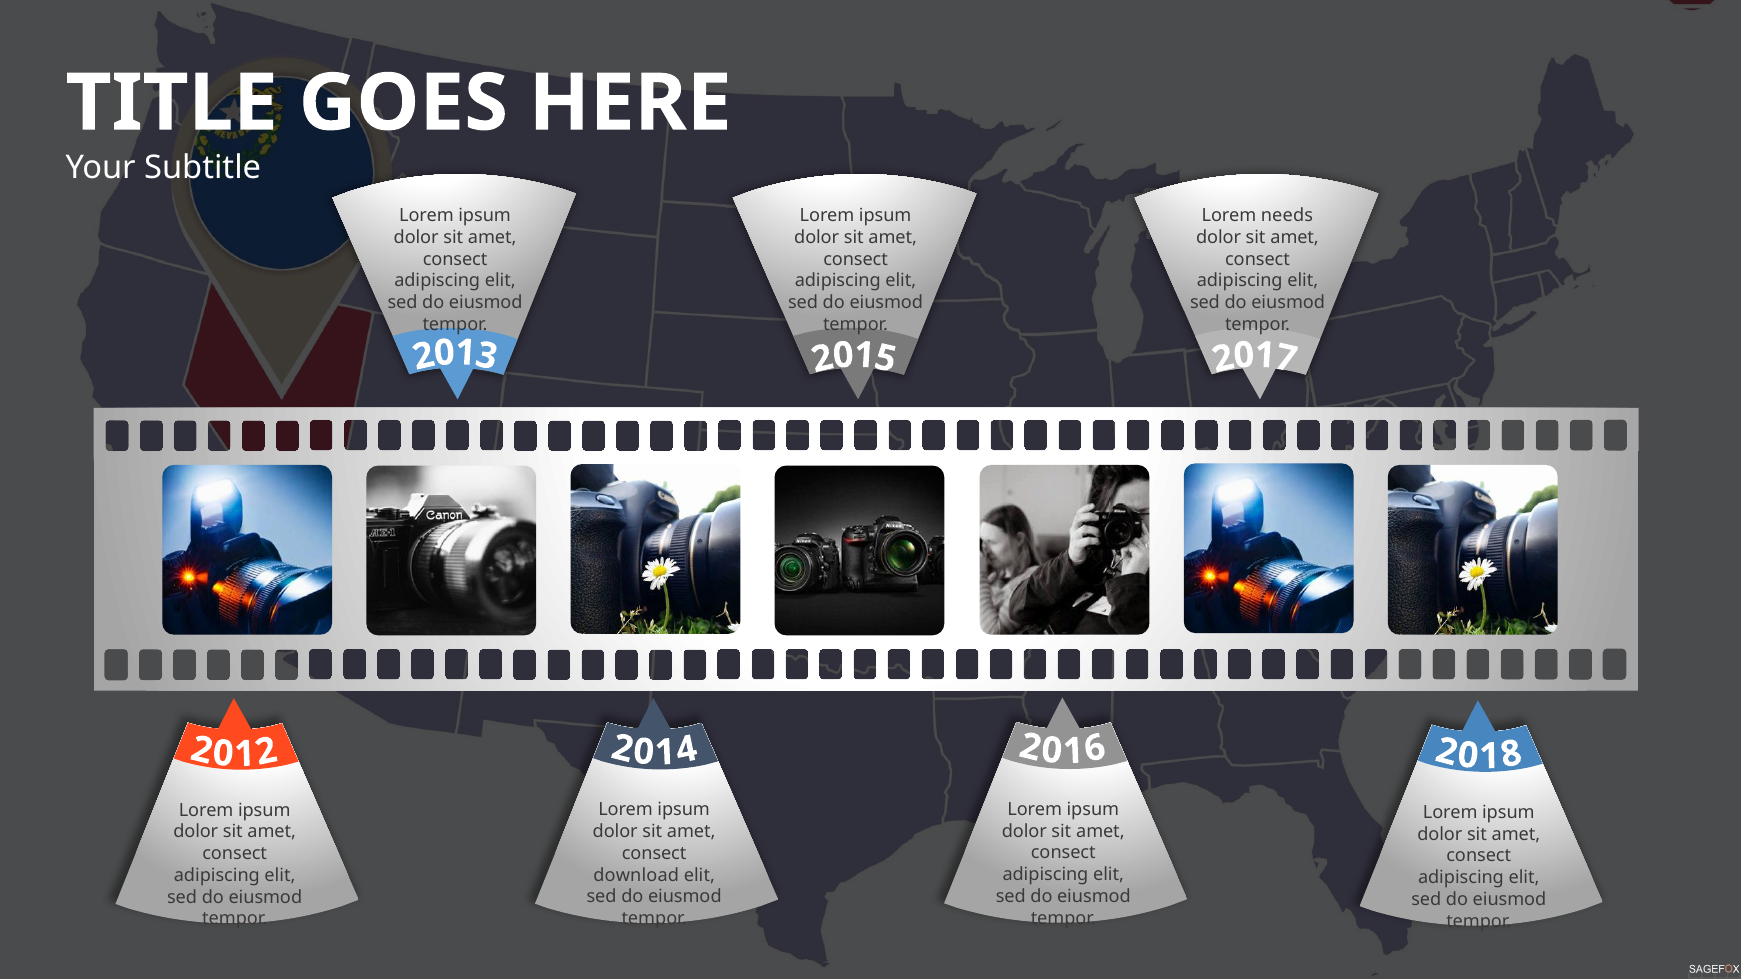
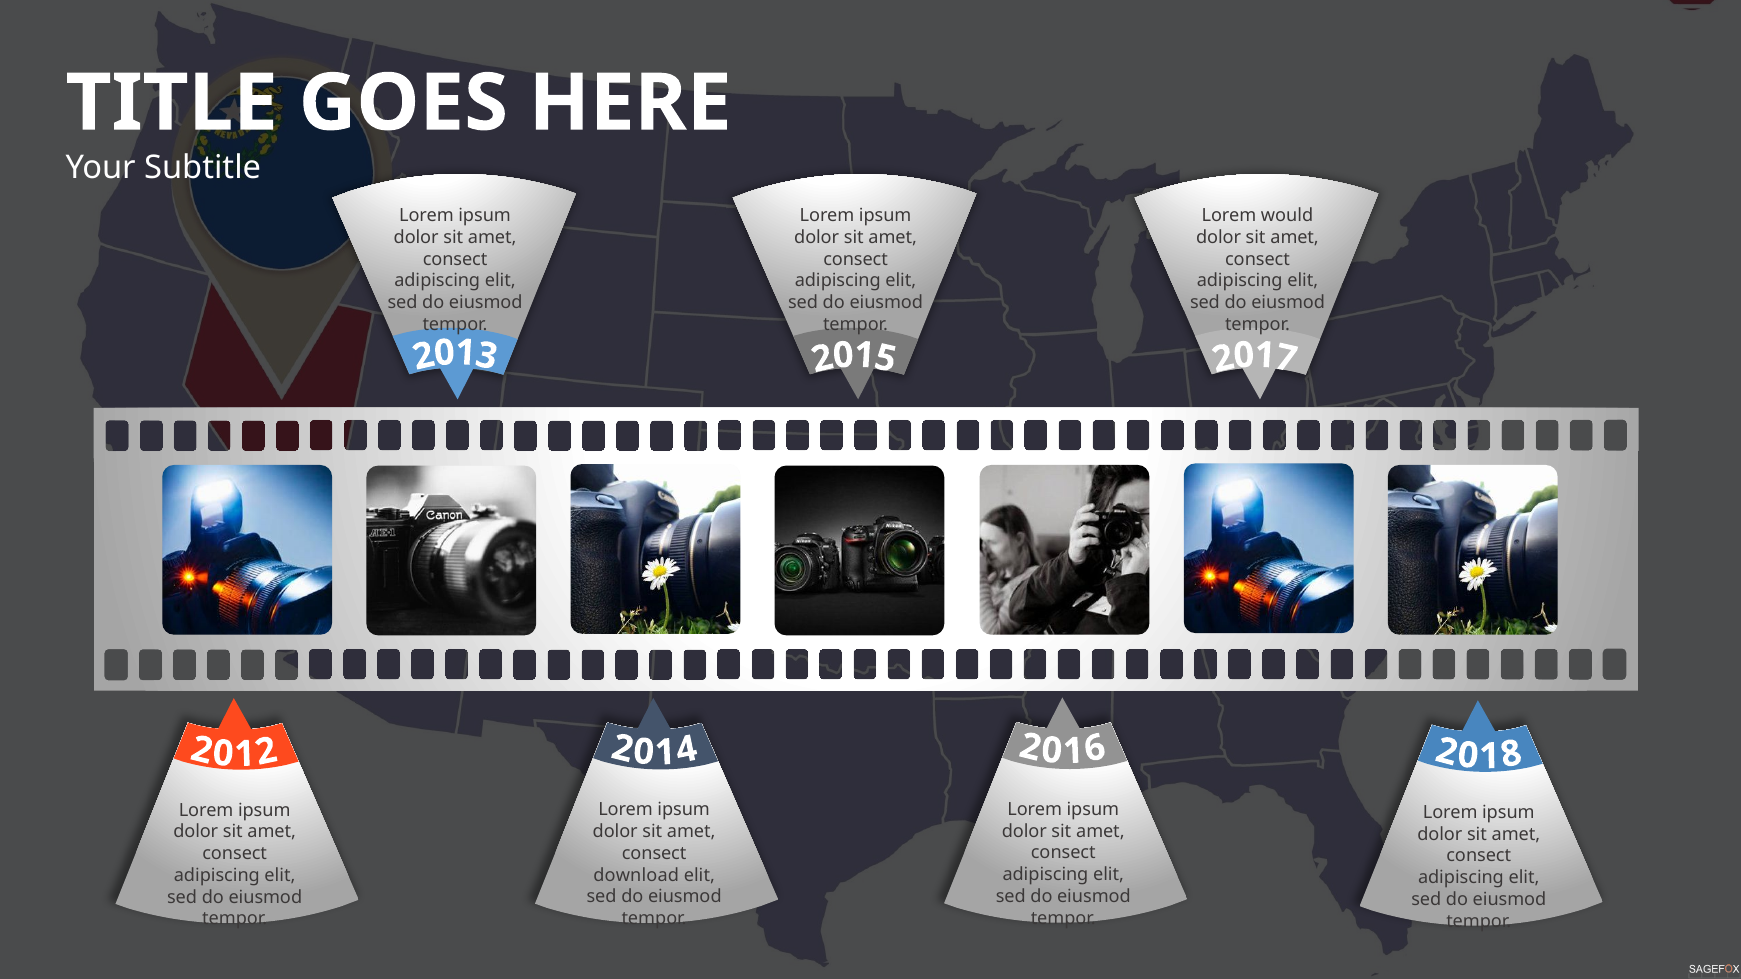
needs: needs -> would
